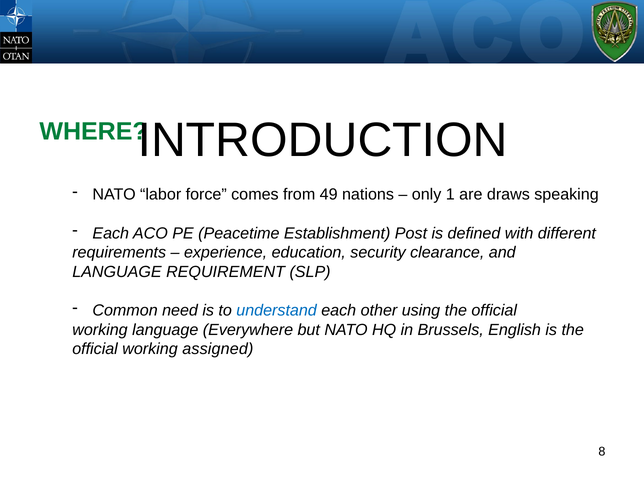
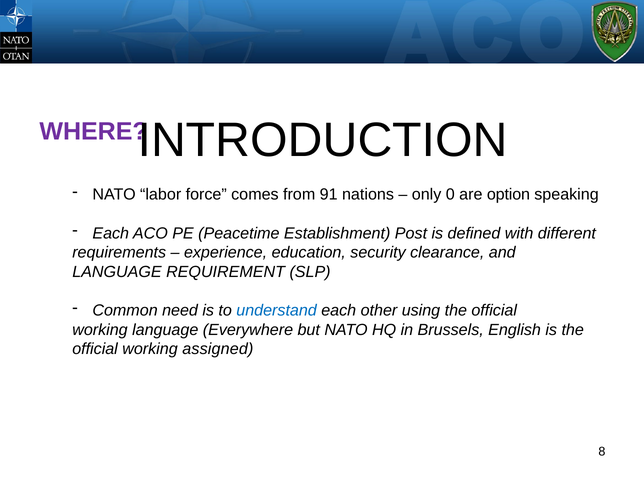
WHERE colour: green -> purple
49: 49 -> 91
1: 1 -> 0
draws: draws -> option
